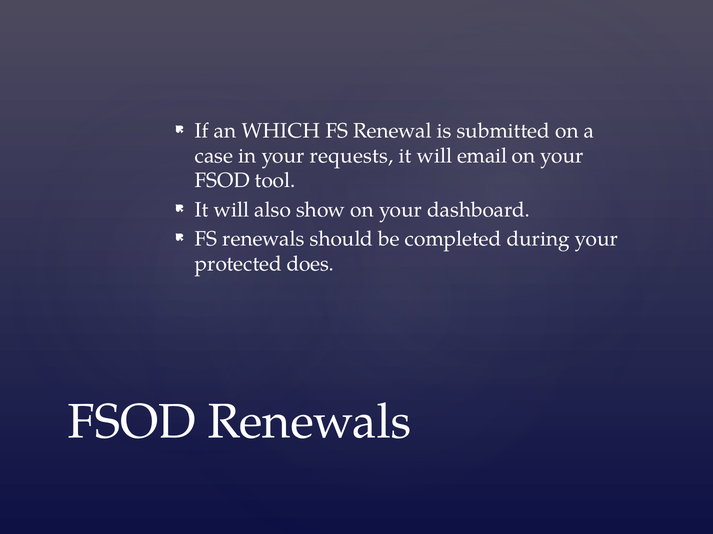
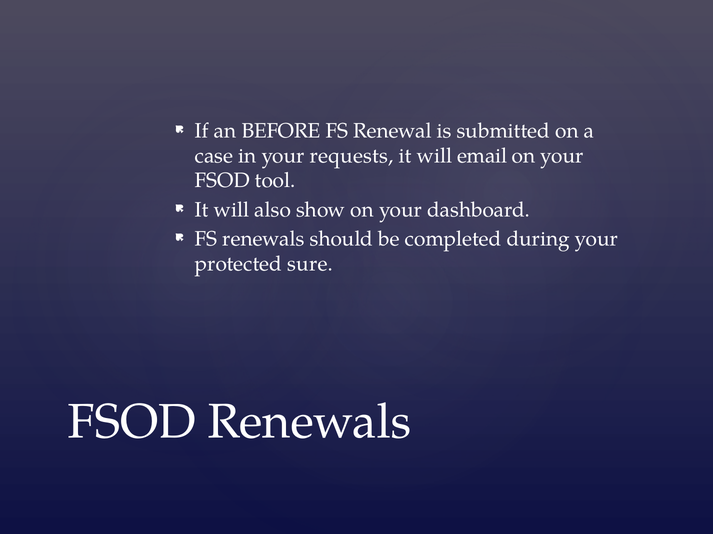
WHICH: WHICH -> BEFORE
does: does -> sure
